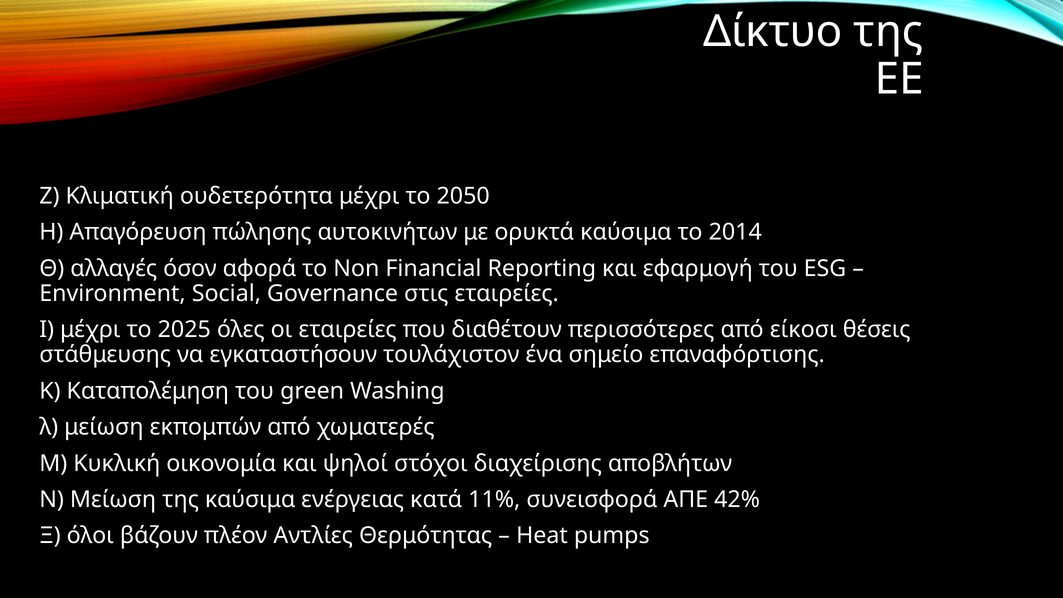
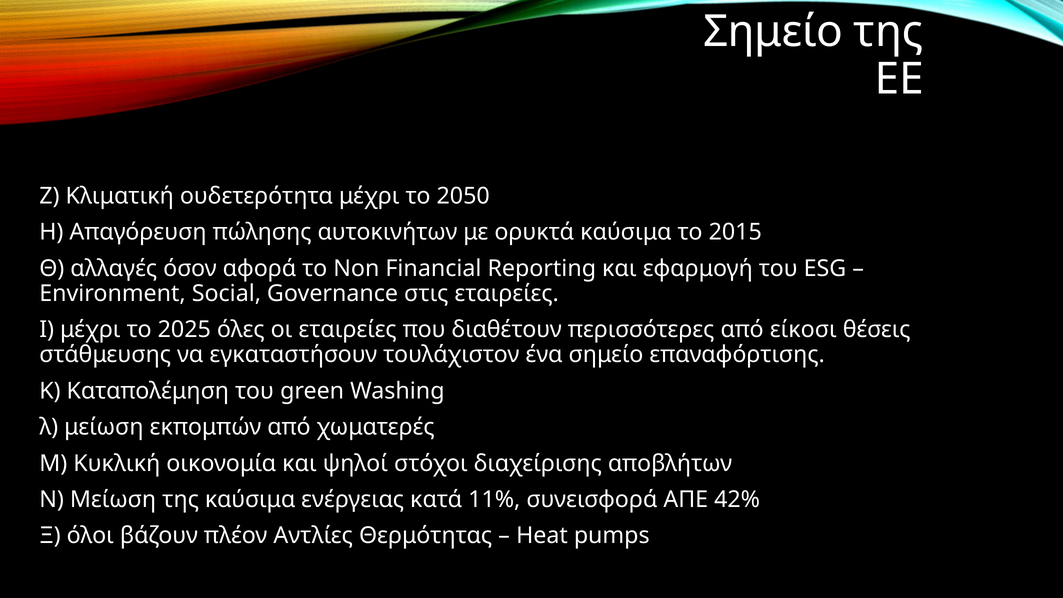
Δίκτυο at (773, 32): Δίκτυο -> Σημείο
2014: 2014 -> 2015
